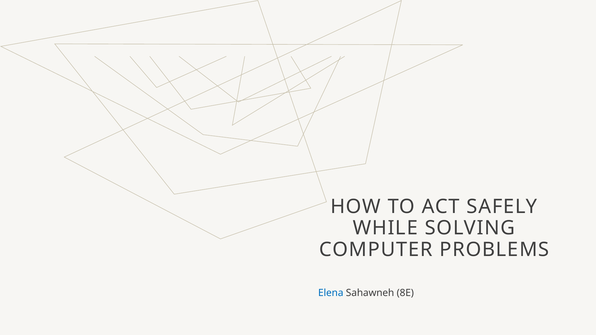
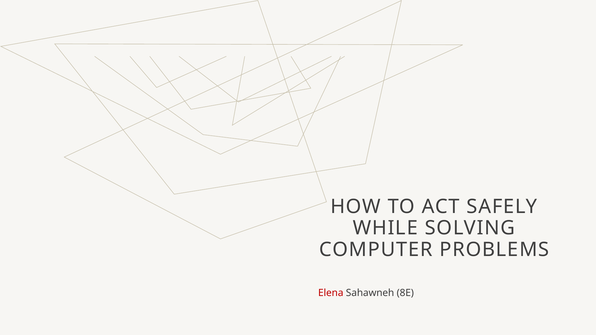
Elena colour: blue -> red
